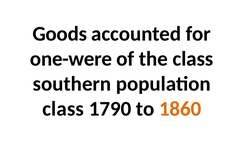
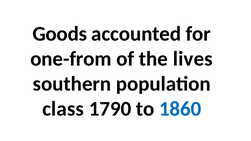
one-were: one-were -> one-from
the class: class -> lives
1860 colour: orange -> blue
